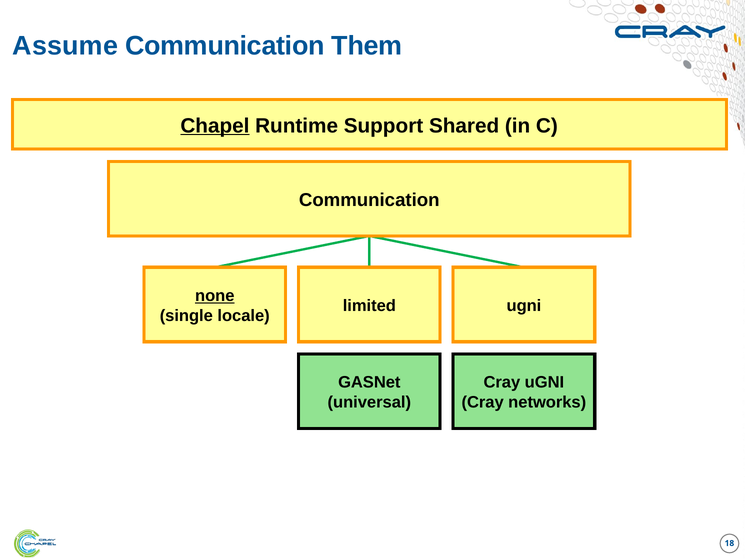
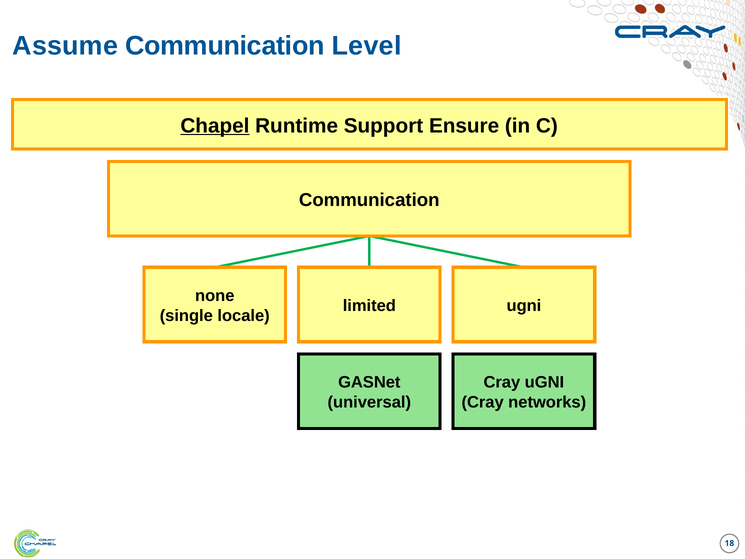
Them: Them -> Level
Shared: Shared -> Ensure
none underline: present -> none
